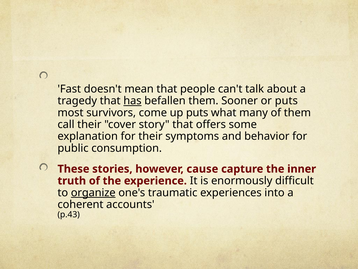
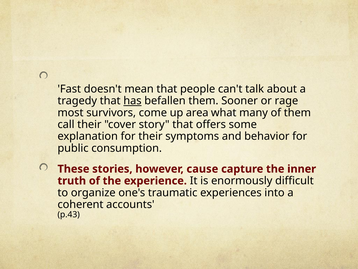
or puts: puts -> rage
up puts: puts -> area
organize underline: present -> none
